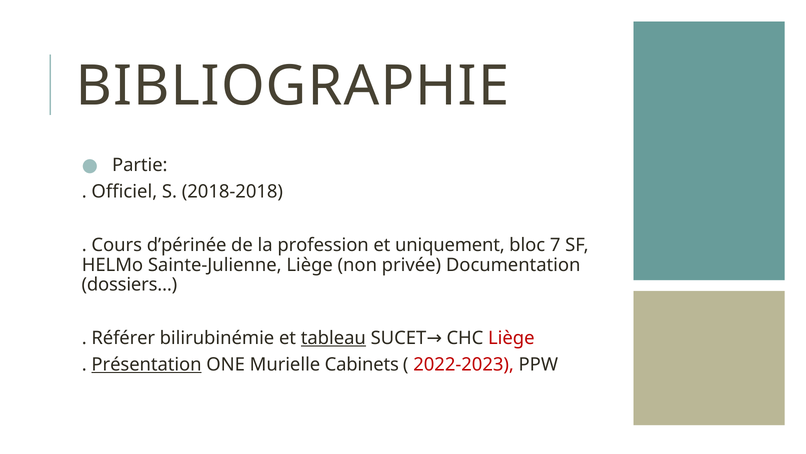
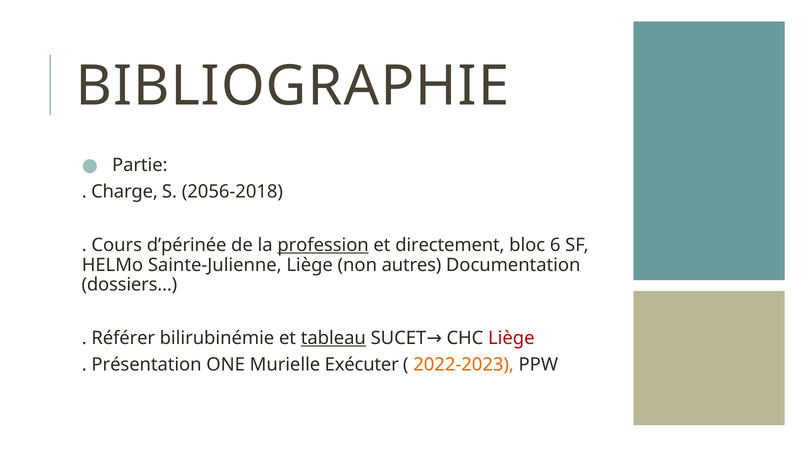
Officiel: Officiel -> Charge
2018-2018: 2018-2018 -> 2056-2018
profession underline: none -> present
uniquement: uniquement -> directement
7: 7 -> 6
privée: privée -> autres
Présentation underline: present -> none
Cabinets: Cabinets -> Exécuter
2022-2023 colour: red -> orange
